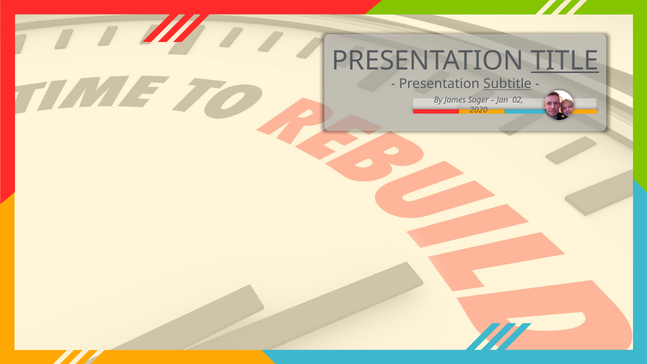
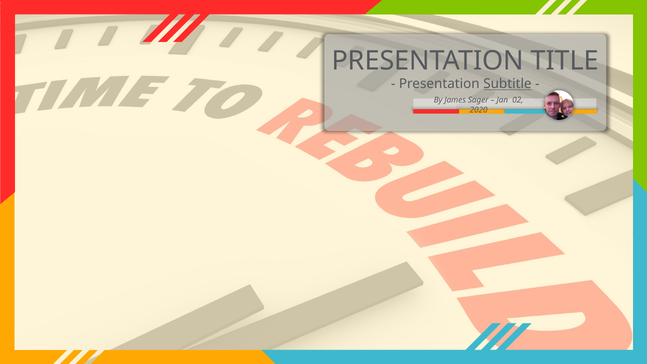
TITLE underline: present -> none
